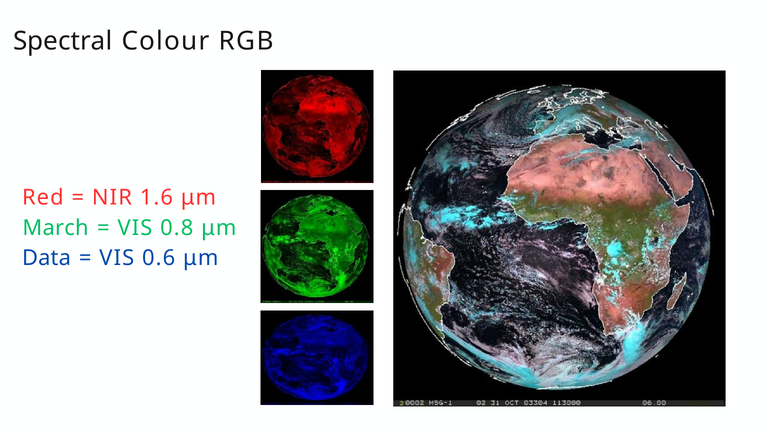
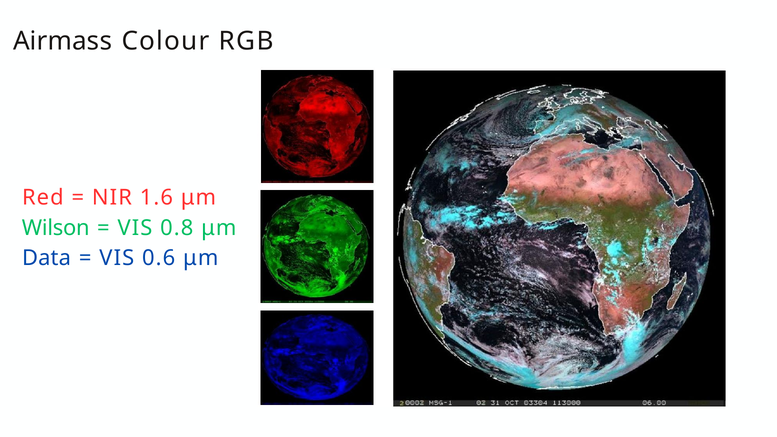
Spectral: Spectral -> Airmass
March: March -> Wilson
